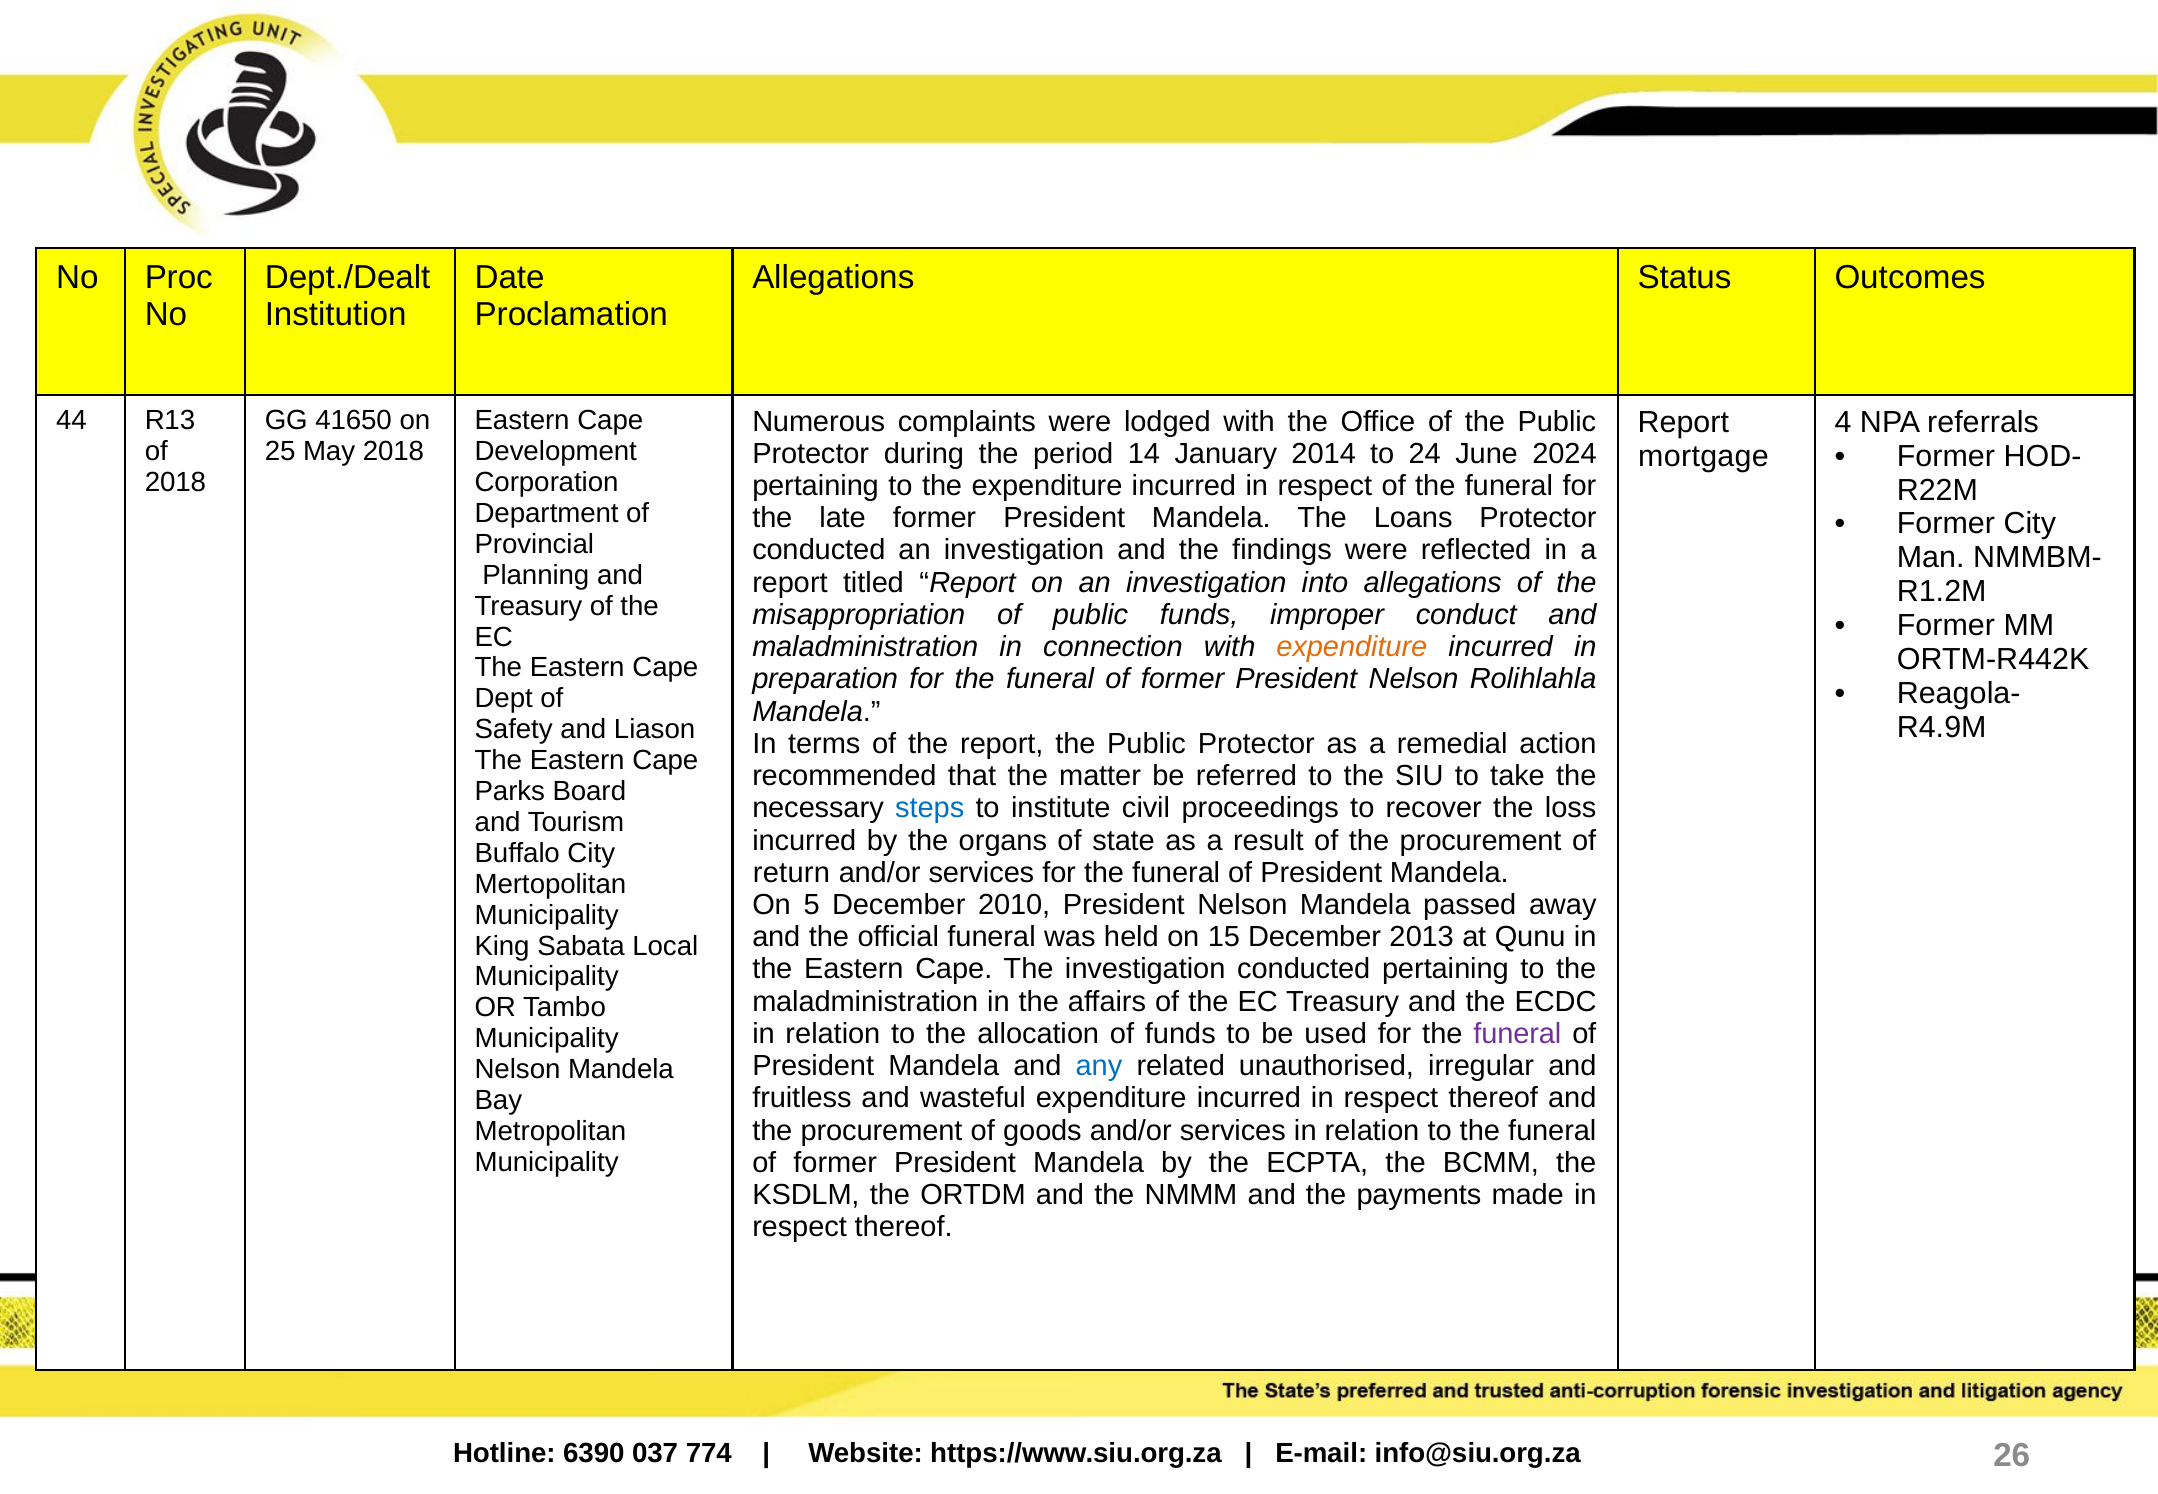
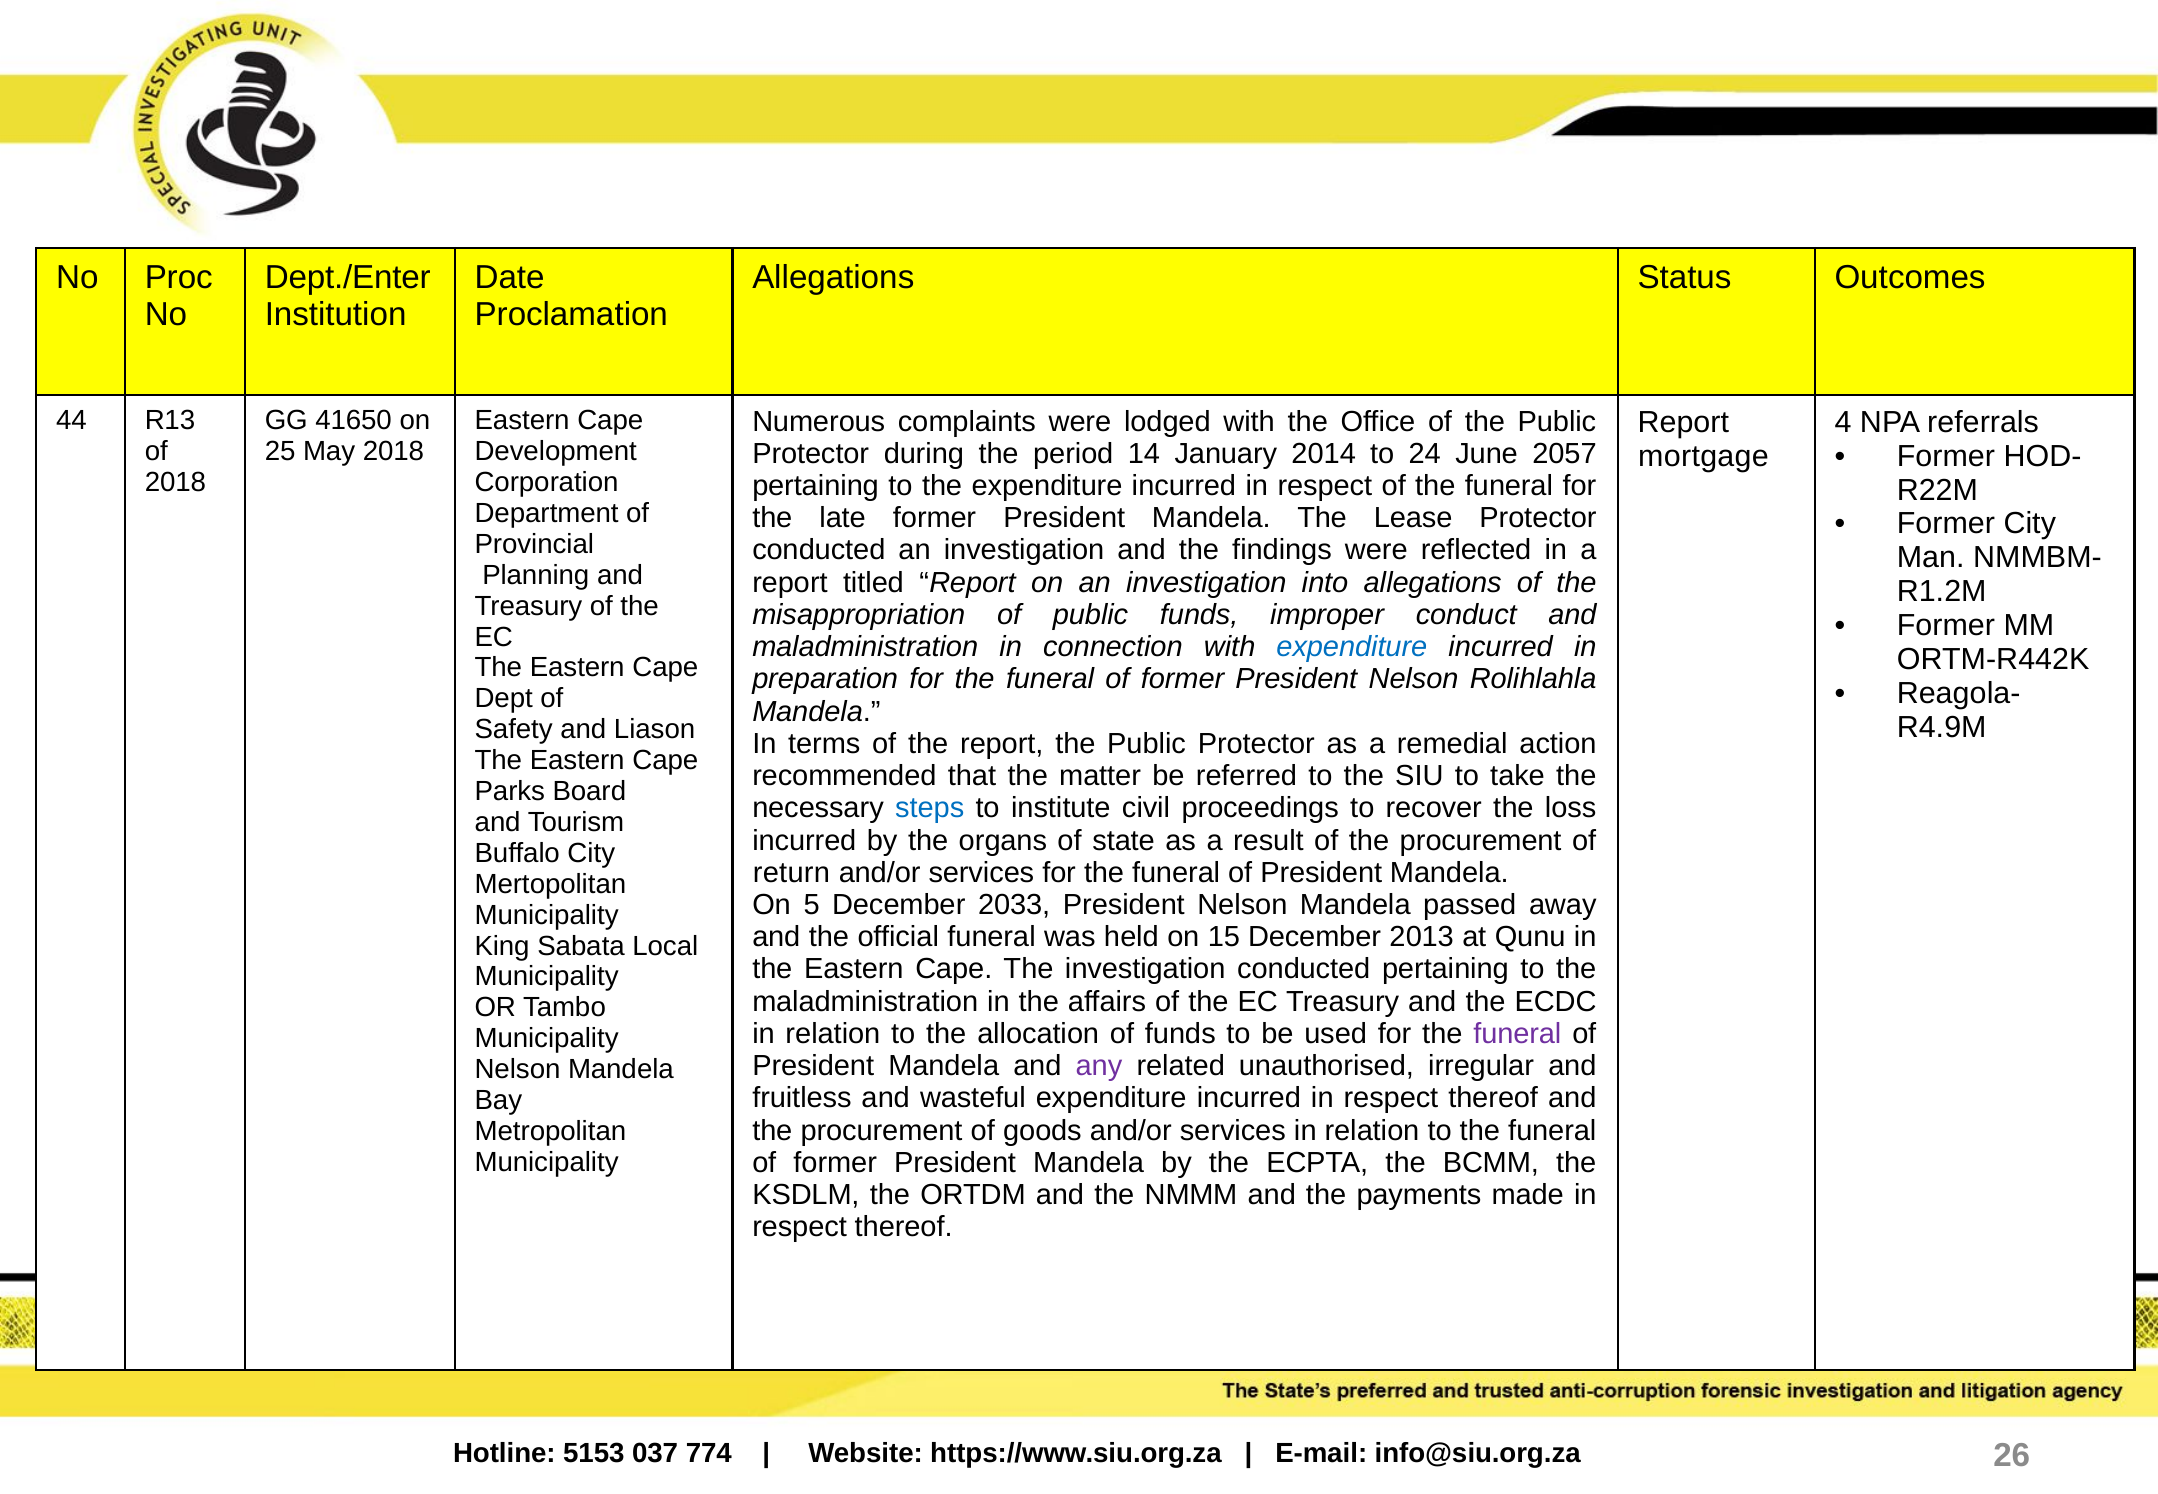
Dept./Dealt: Dept./Dealt -> Dept./Enter
2024: 2024 -> 2057
Loans: Loans -> Lease
expenditure at (1352, 647) colour: orange -> blue
2010: 2010 -> 2033
any colour: blue -> purple
6390: 6390 -> 5153
